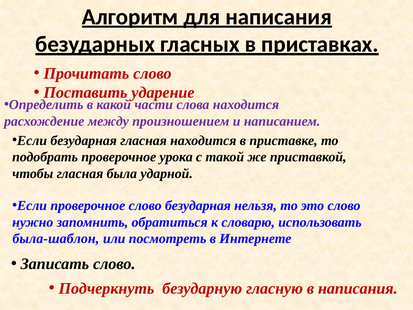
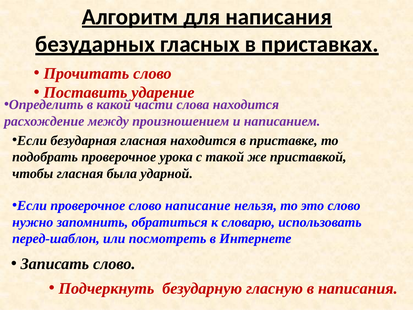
слово безударная: безударная -> написание
была-шаблон: была-шаблон -> перед-шаблон
